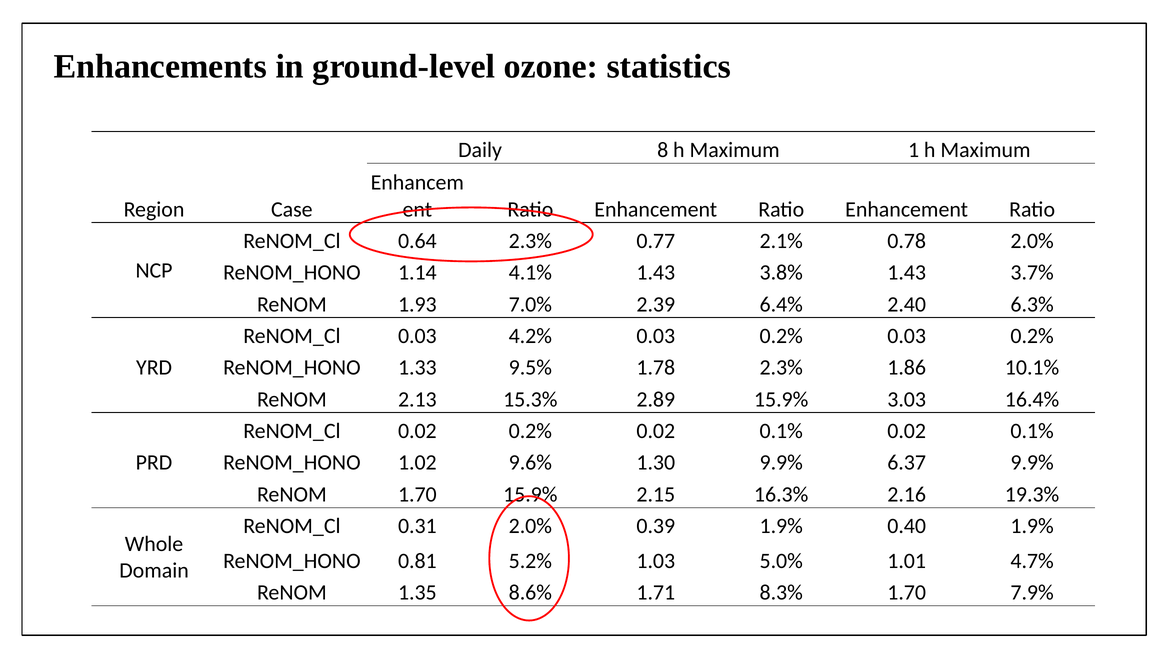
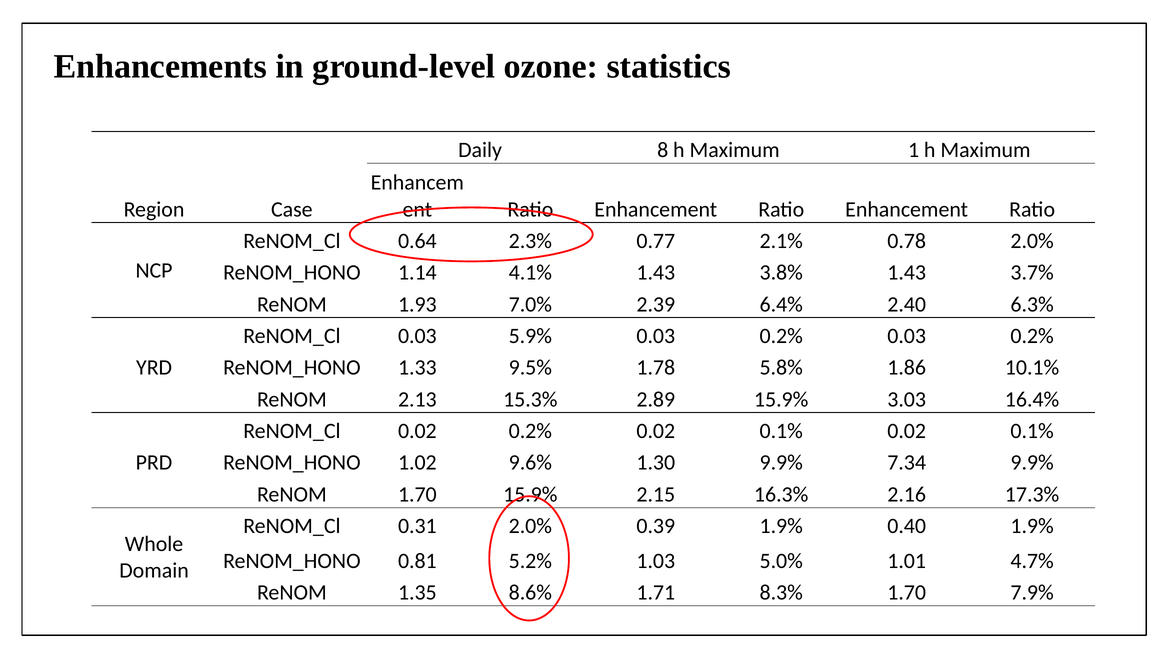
4.2%: 4.2% -> 5.9%
1.78 2.3%: 2.3% -> 5.8%
6.37: 6.37 -> 7.34
19.3%: 19.3% -> 17.3%
